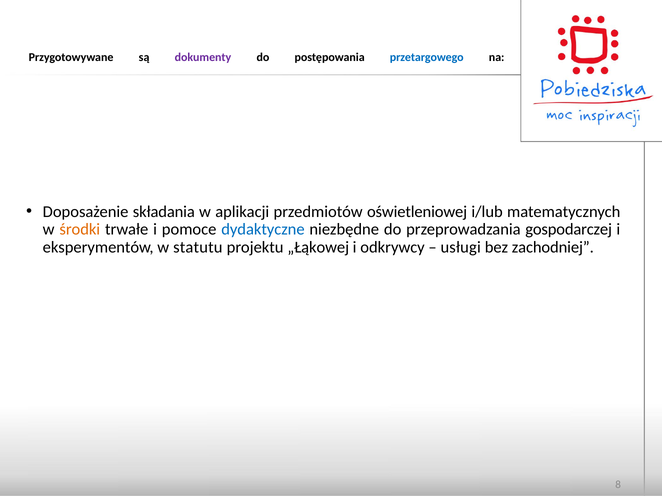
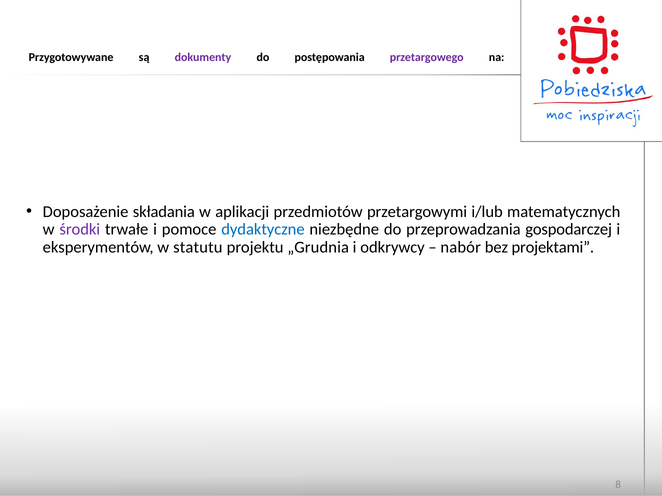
przetargowego colour: blue -> purple
oświetleniowej: oświetleniowej -> przetargowymi
środki colour: orange -> purple
„Łąkowej: „Łąkowej -> „Grudnia
usługi: usługi -> nabór
zachodniej: zachodniej -> projektami
